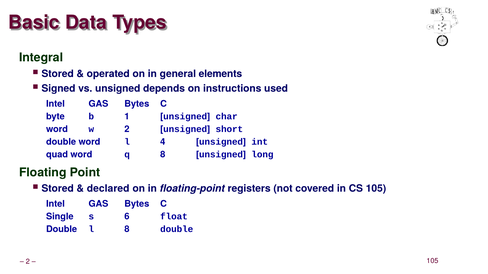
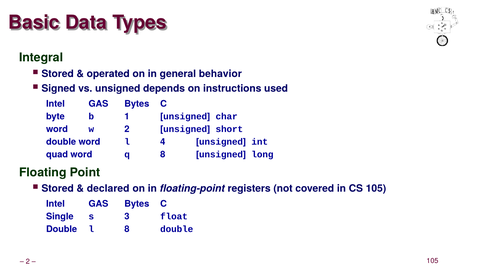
elements: elements -> behavior
6: 6 -> 3
